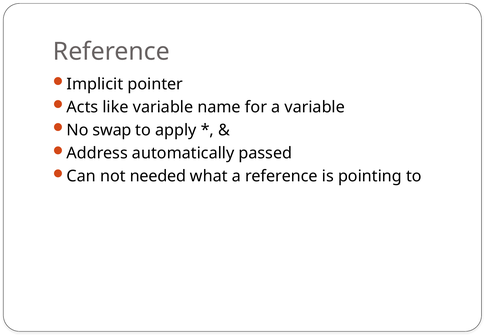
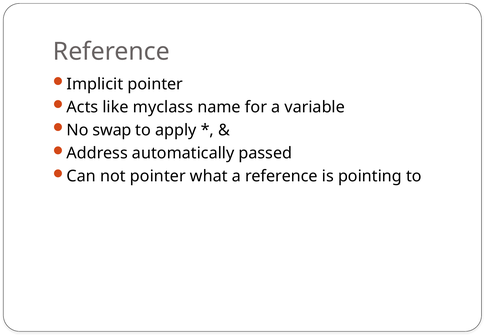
like variable: variable -> myclass
not needed: needed -> pointer
